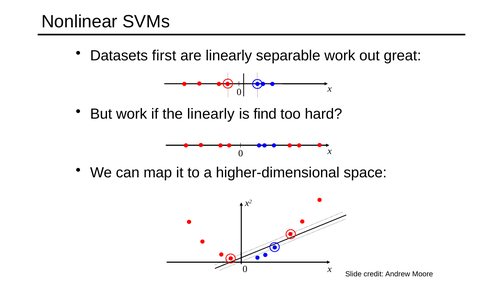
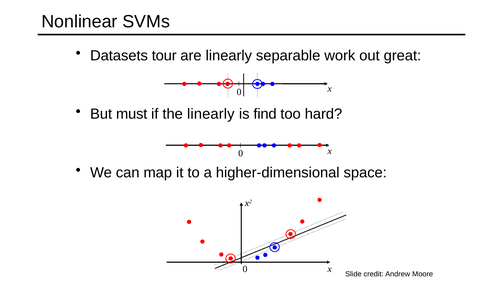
first: first -> tour
But work: work -> must
